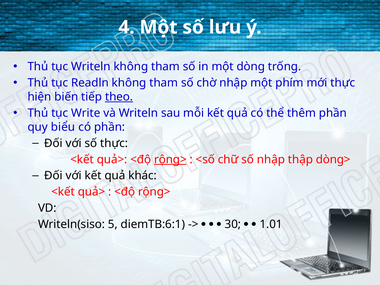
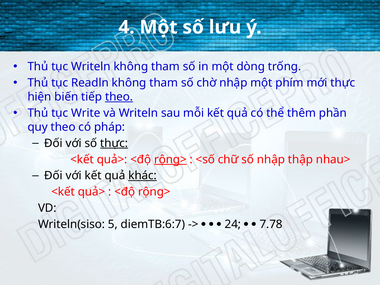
quy biểu: biểu -> theo
có phần: phần -> pháp
thực at (114, 143) underline: none -> present
dòng>: dòng> -> nhau>
khác underline: none -> present
diemTB:6:1: diemTB:6:1 -> diemTB:6:7
30: 30 -> 24
1.01: 1.01 -> 7.78
